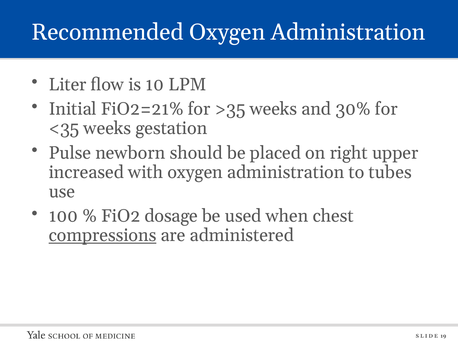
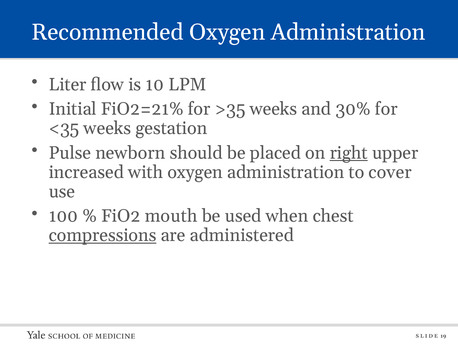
right underline: none -> present
tubes: tubes -> cover
dosage: dosage -> mouth
